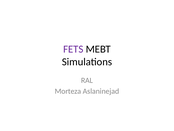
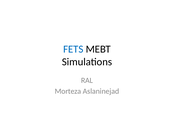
FETS colour: purple -> blue
